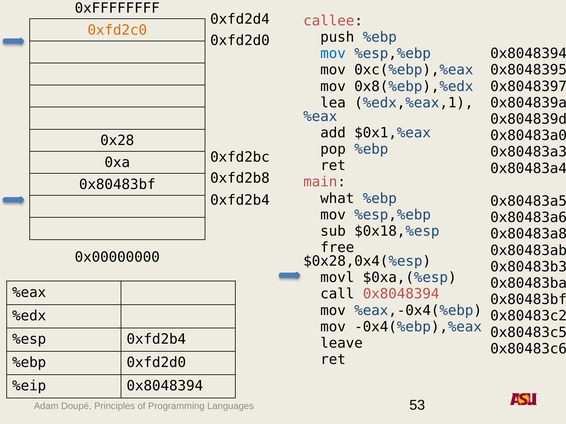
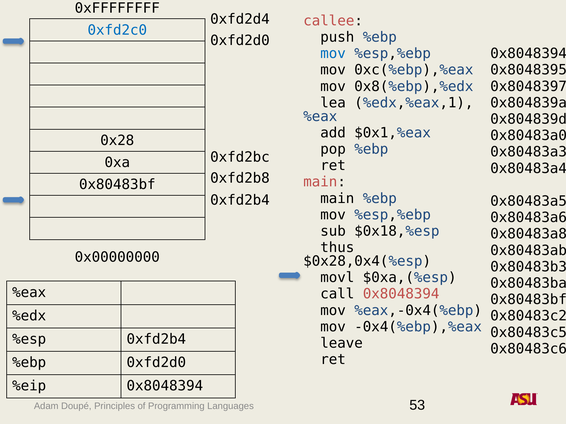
0xfd2c0 colour: orange -> blue
what at (337, 199): what -> main
free: free -> thus
